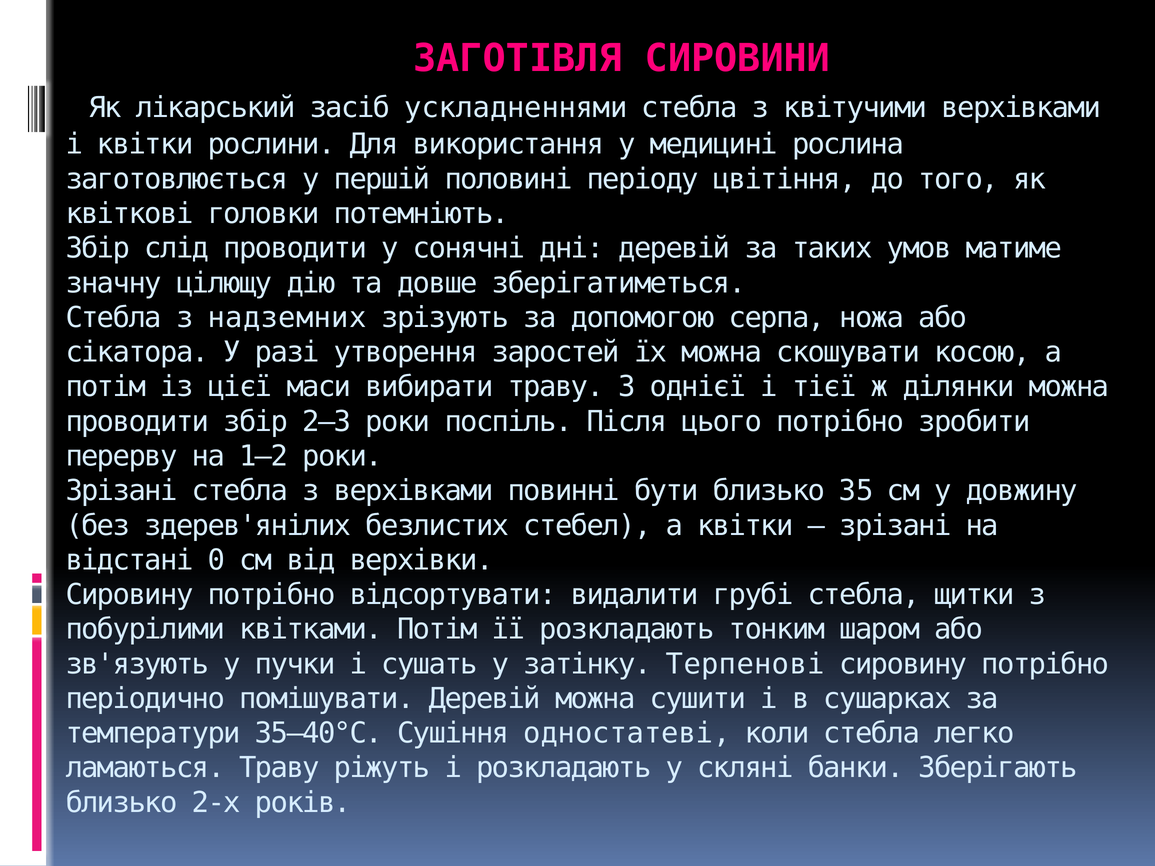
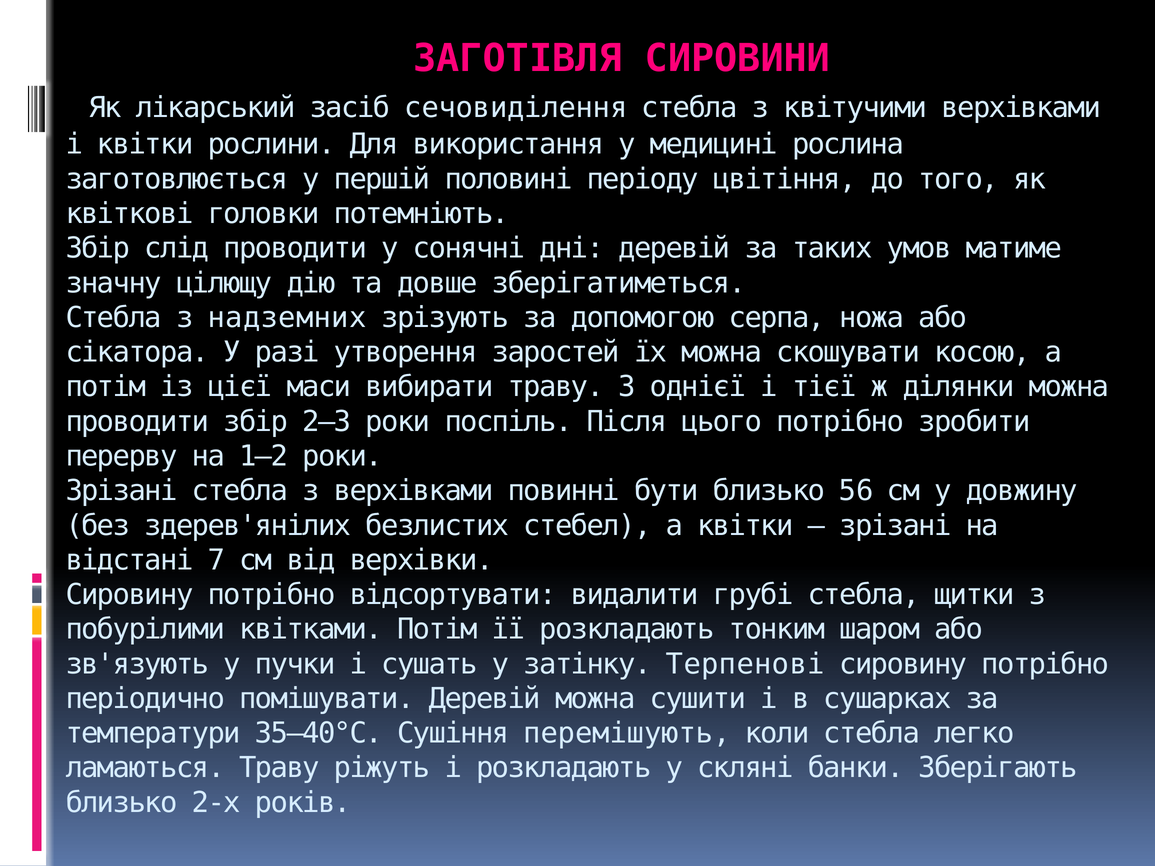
ускладненнями: ускладненнями -> сечовиділення
35: 35 -> 56
0: 0 -> 7
одностатеві: одностатеві -> перемішують
